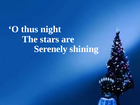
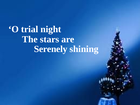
thus: thus -> trial
